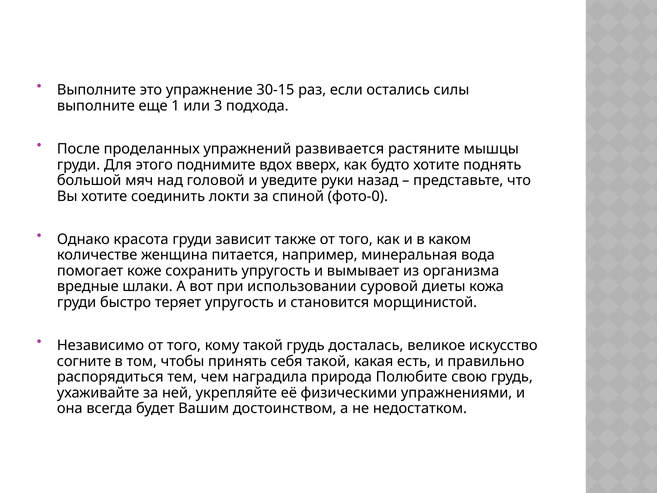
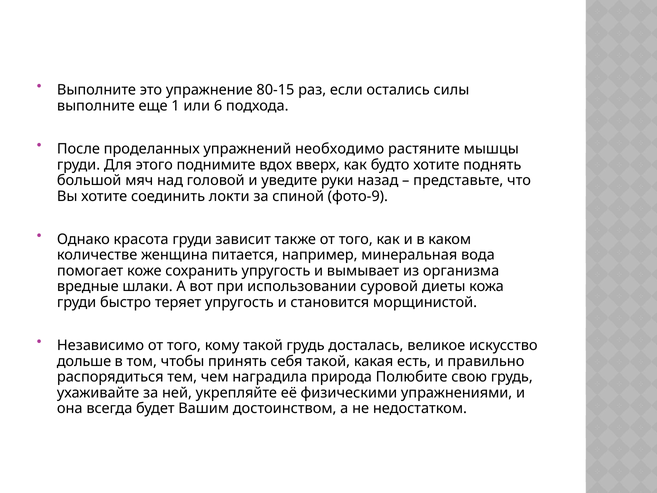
30-15: 30-15 -> 80-15
3: 3 -> 6
развивается: развивается -> необходимо
фото-0: фото-0 -> фото-9
согните: согните -> дольше
